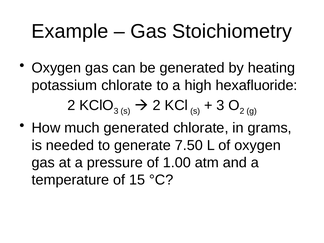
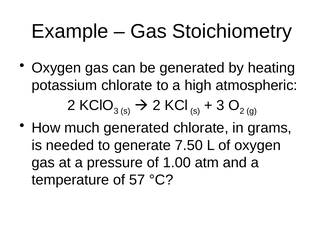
hexafluoride: hexafluoride -> atmospheric
15: 15 -> 57
